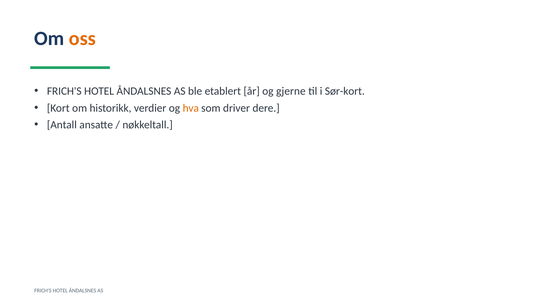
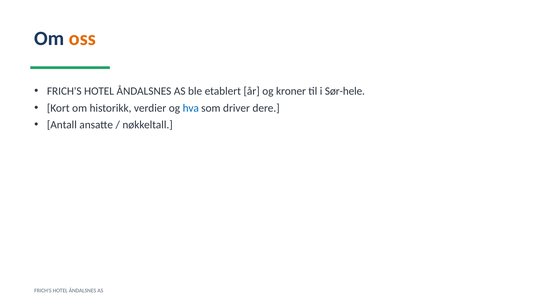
gjerne: gjerne -> kroner
Sør-kort: Sør-kort -> Sør-hele
hva colour: orange -> blue
